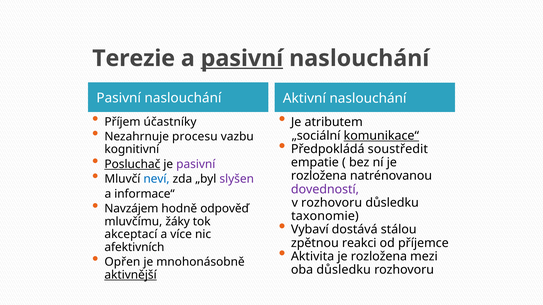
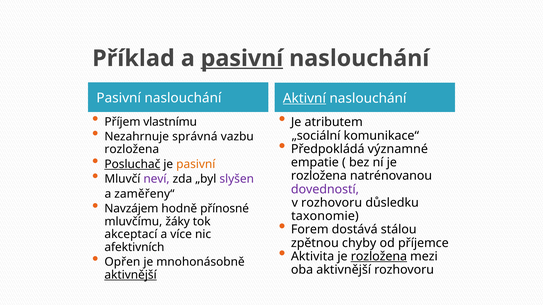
Terezie: Terezie -> Příklad
Aktivní underline: none -> present
účastníky: účastníky -> vlastnímu
procesu: procesu -> správná
komunikace“ underline: present -> none
soustředit: soustředit -> významné
kognitivní at (132, 150): kognitivní -> rozložena
pasivní at (196, 164) colour: purple -> orange
neví colour: blue -> purple
informace“: informace“ -> zaměřeny“
odpověď: odpověď -> přínosné
Vybaví: Vybaví -> Forem
reakci: reakci -> chyby
rozložena at (379, 257) underline: none -> present
oba důsledku: důsledku -> aktivnější
